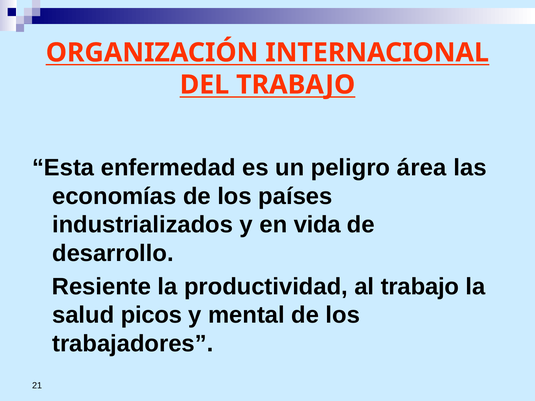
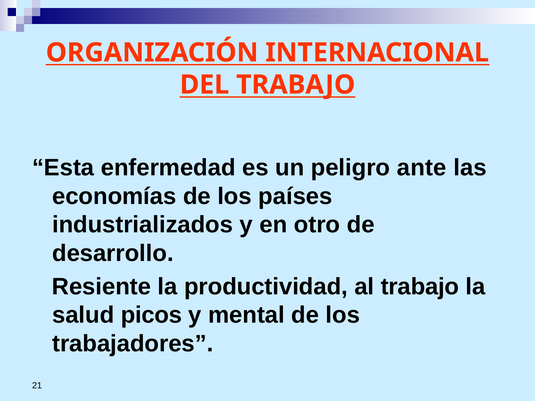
área: área -> ante
vida: vida -> otro
